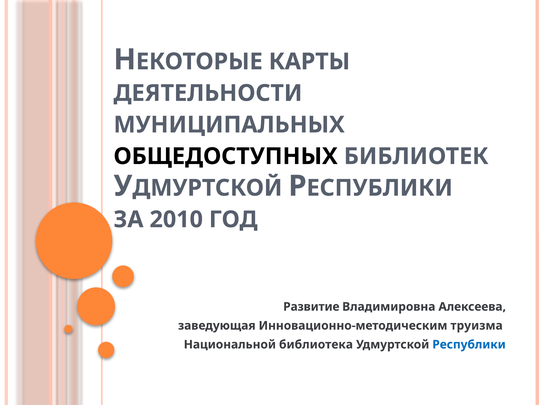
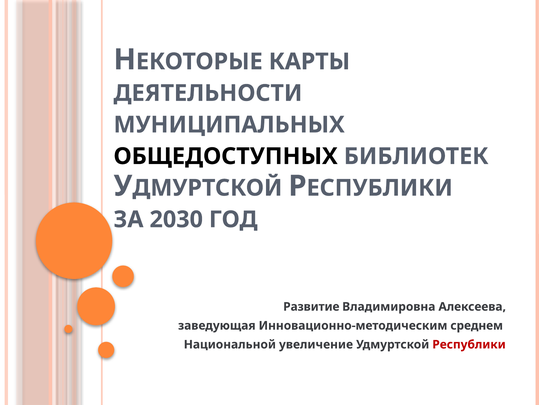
2010: 2010 -> 2030
труизма: труизма -> среднем
библиотека: библиотека -> увеличение
Республики colour: blue -> red
